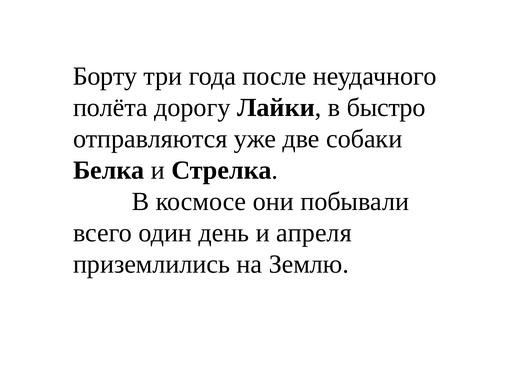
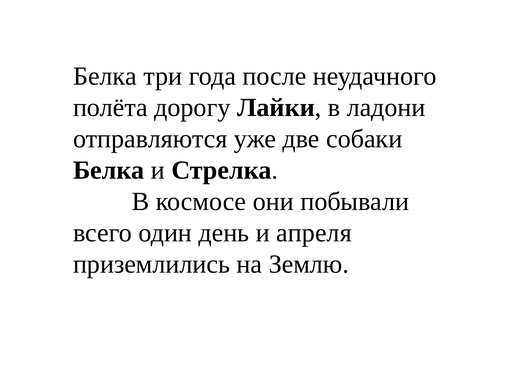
Борту at (105, 76): Борту -> Белка
быстро: быстро -> ладони
